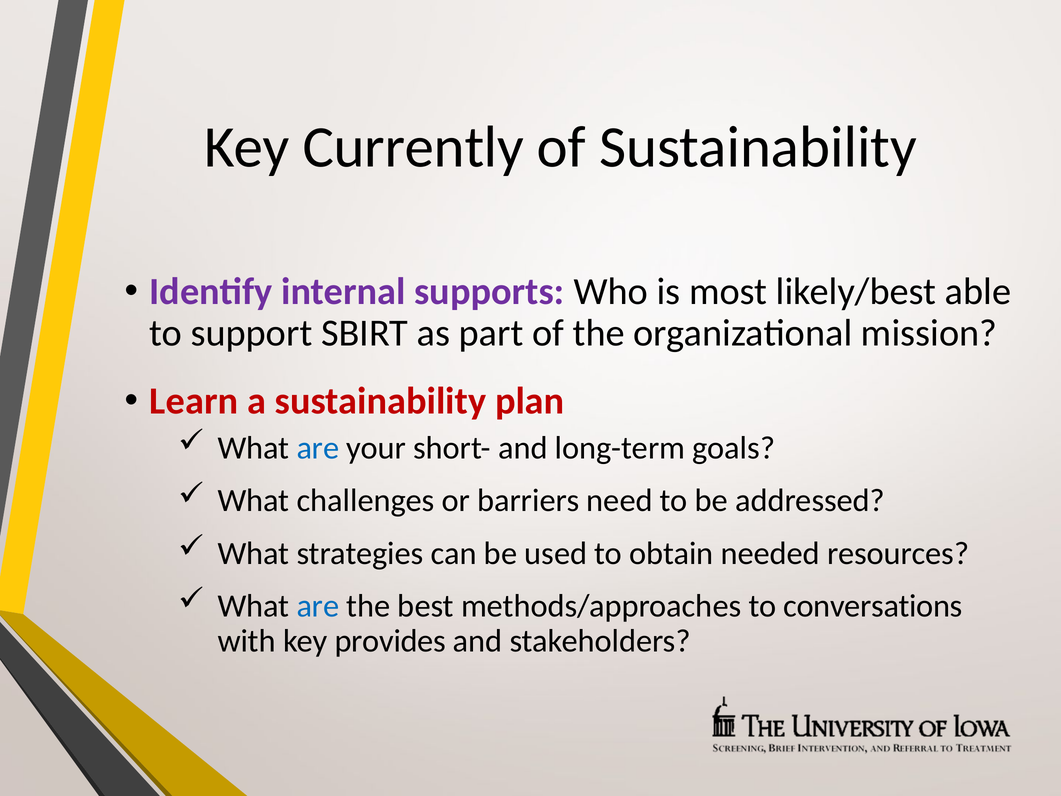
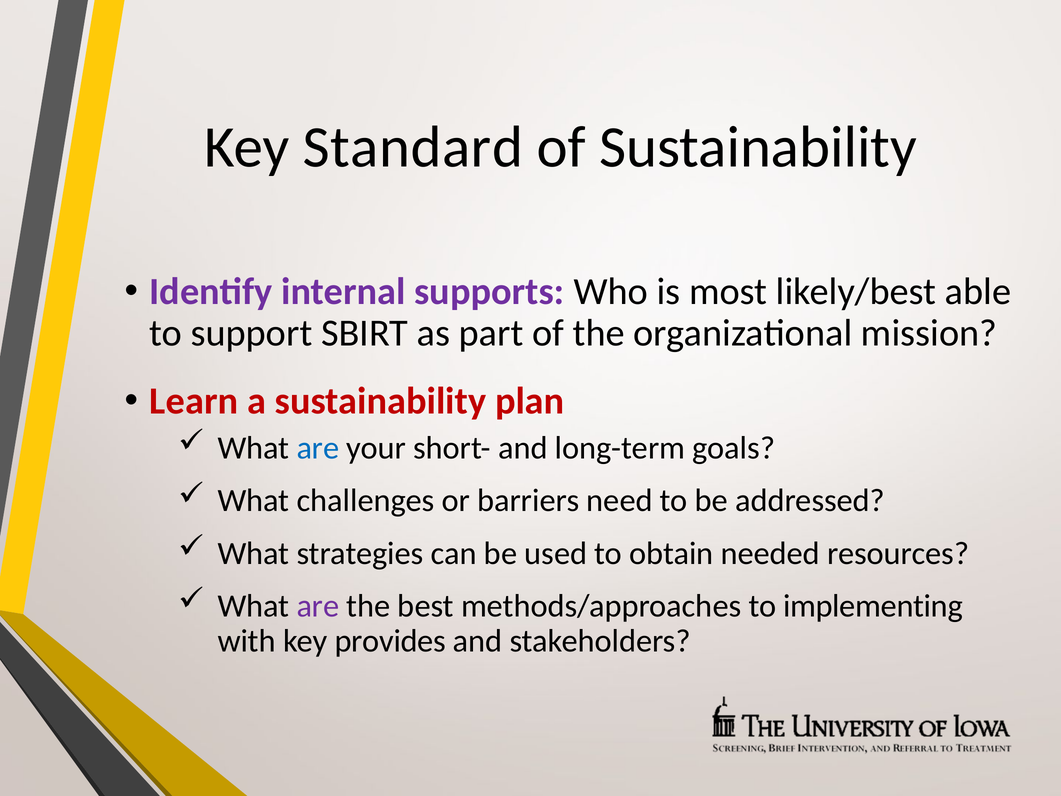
Currently: Currently -> Standard
are at (318, 606) colour: blue -> purple
conversations: conversations -> implementing
